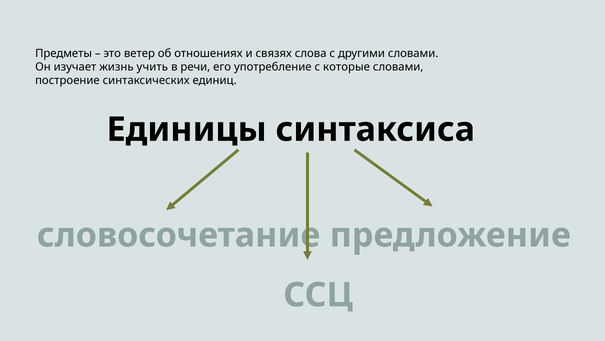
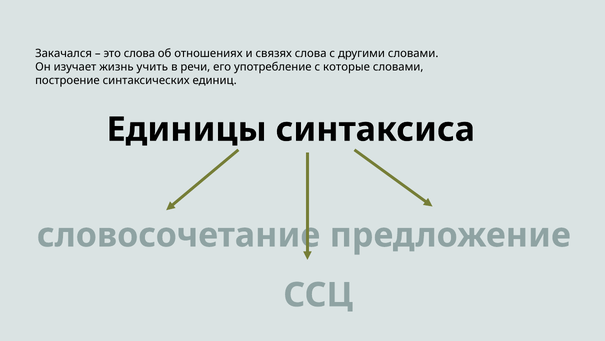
Предметы: Предметы -> Закачался
это ветер: ветер -> слова
